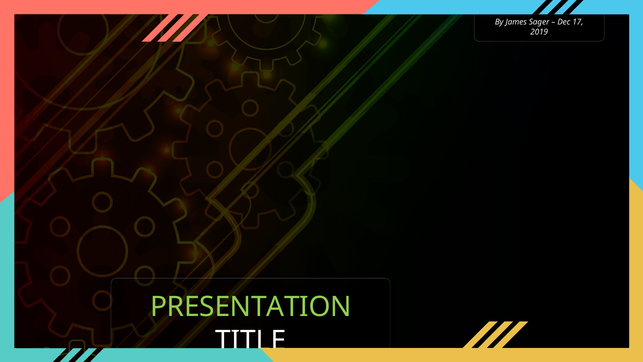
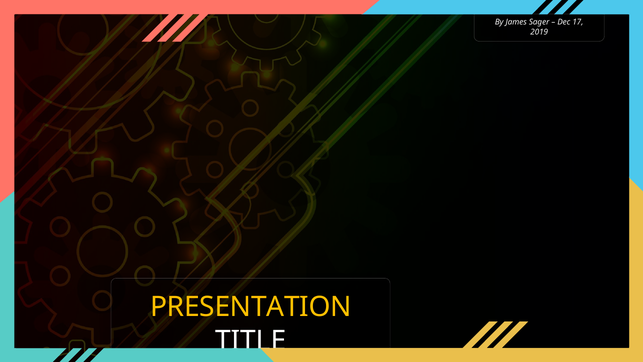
PRESENTATION at (251, 307) colour: light green -> yellow
